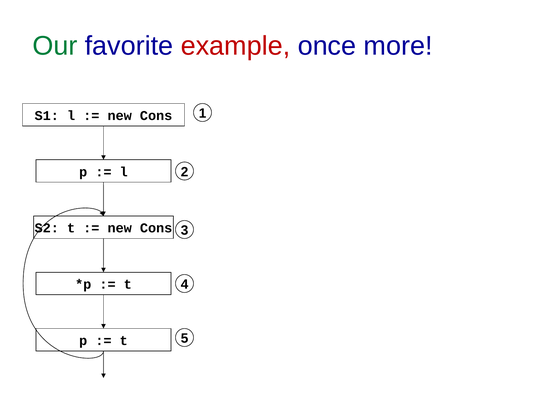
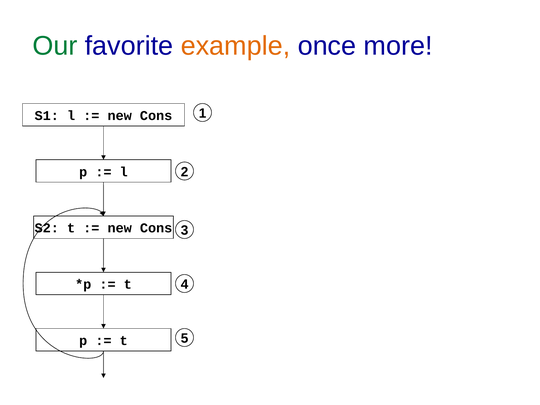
example colour: red -> orange
